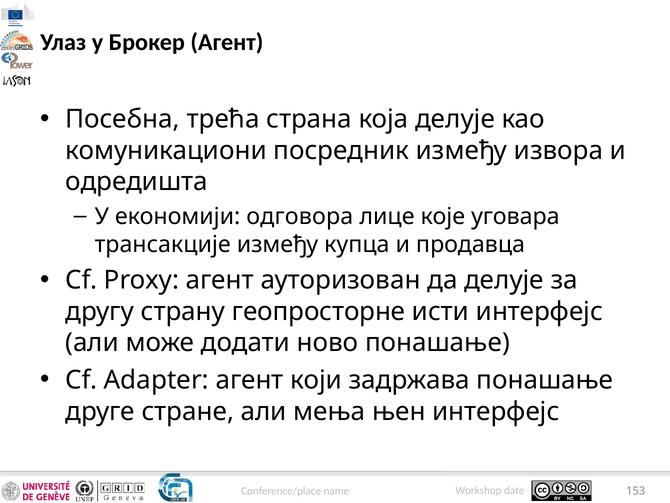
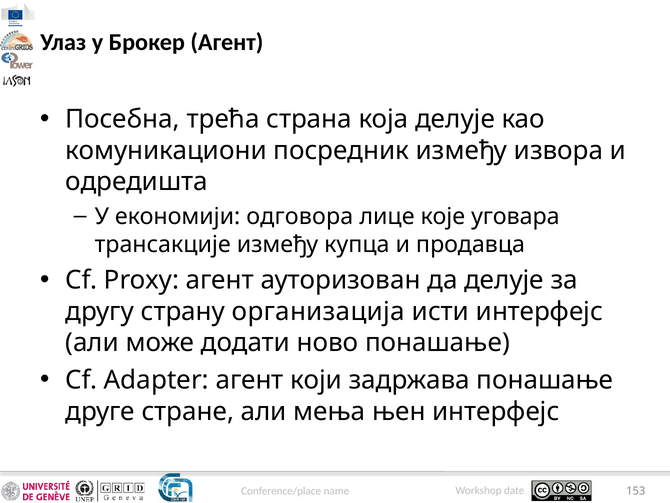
геопросторне: геопросторне -> организација
